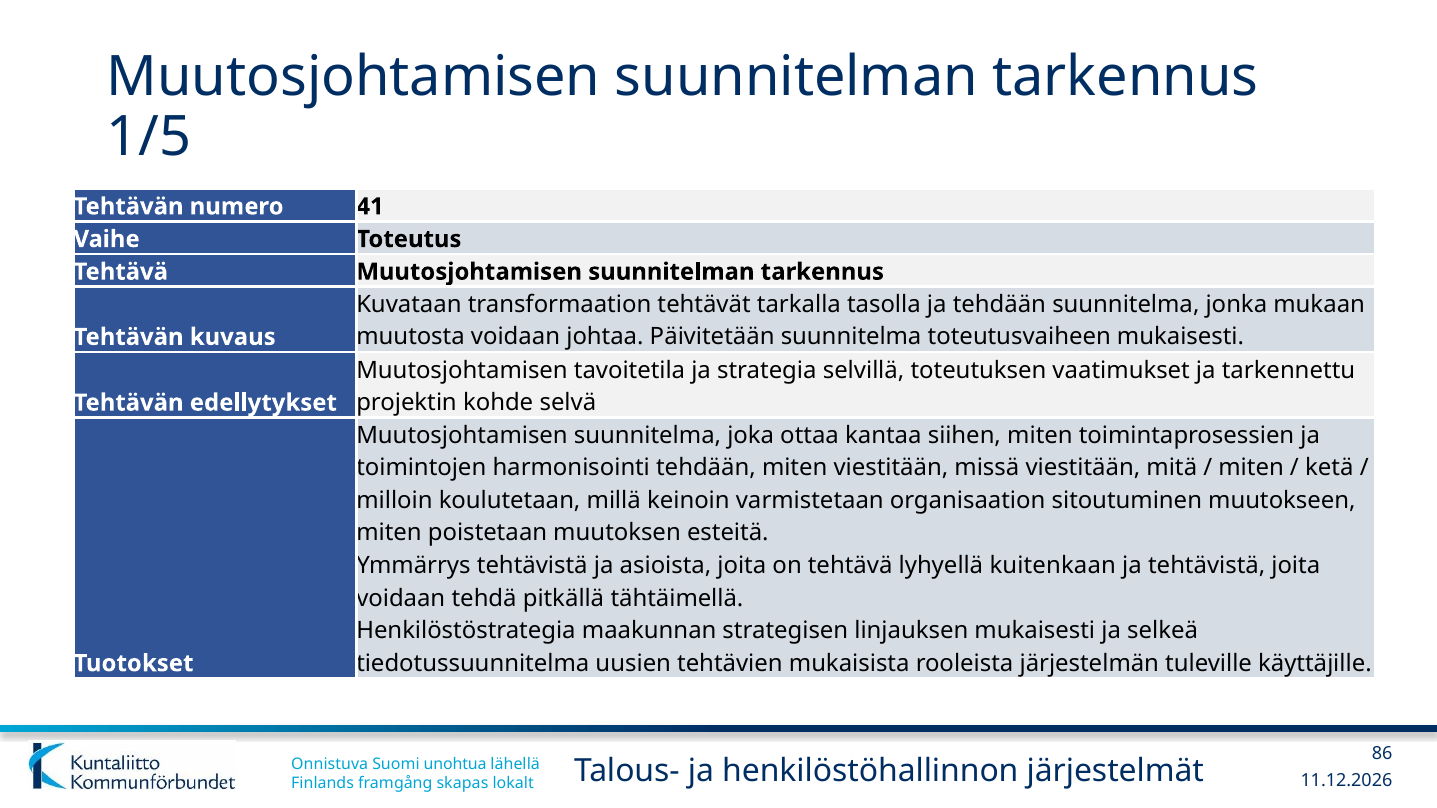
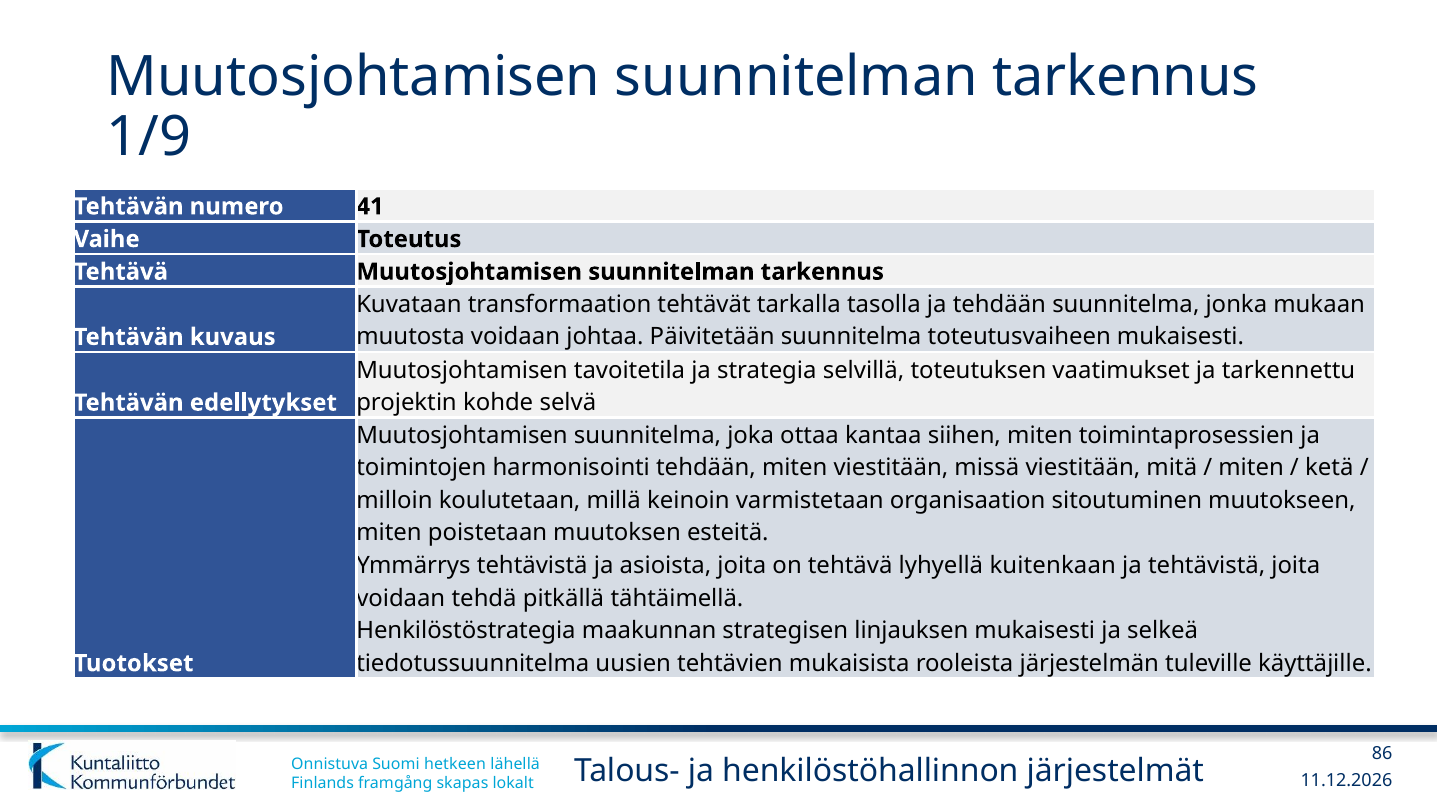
1/5: 1/5 -> 1/9
unohtua: unohtua -> hetkeen
